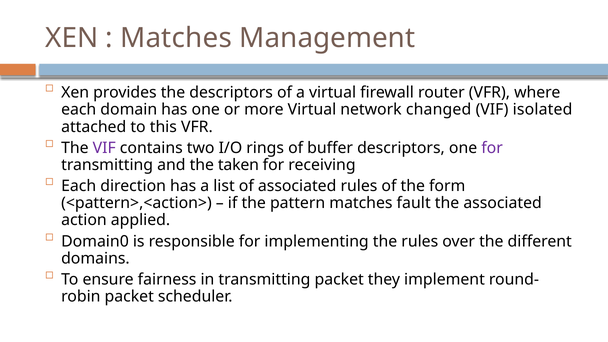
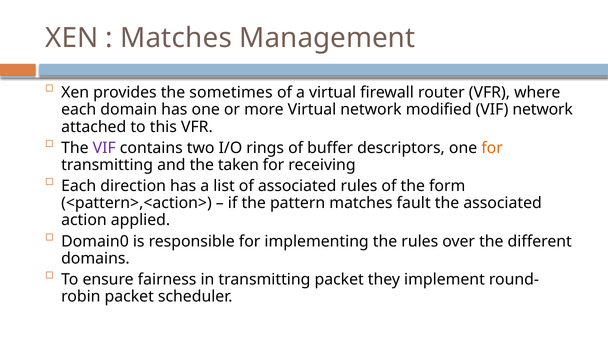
the descriptors: descriptors -> sometimes
changed: changed -> modified
VIF isolated: isolated -> network
for at (492, 148) colour: purple -> orange
